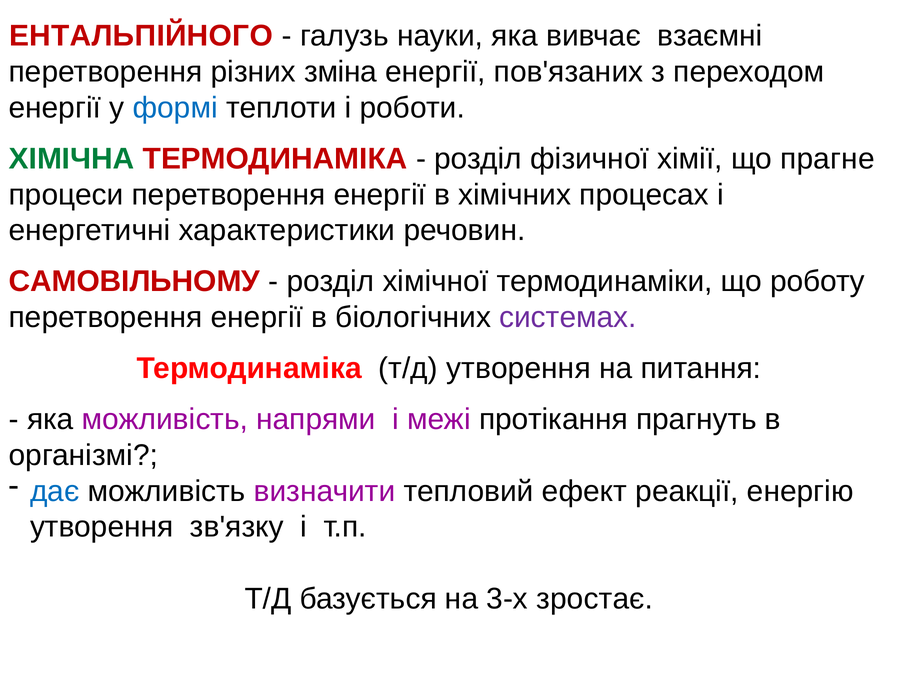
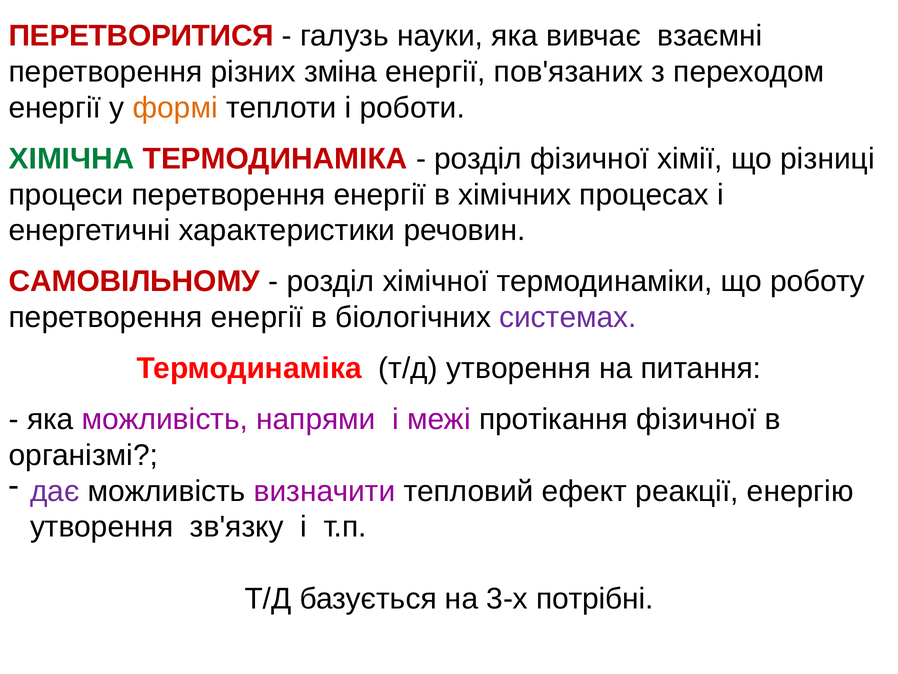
ЕНТАЛЬПІЙНОГО: ЕНТАЛЬПІЙНОГО -> ПЕРЕТВОРИТИСЯ
формі colour: blue -> orange
прагне: прагне -> різниці
протікання прагнуть: прагнуть -> фізичної
дає colour: blue -> purple
зростає: зростає -> потрібні
